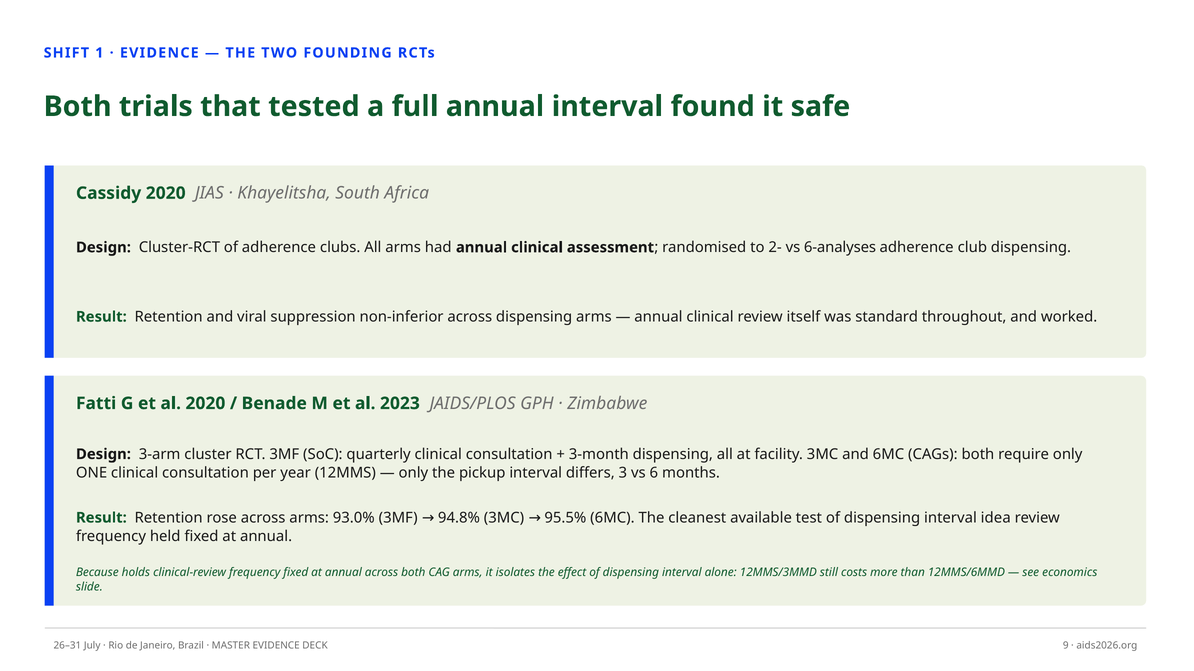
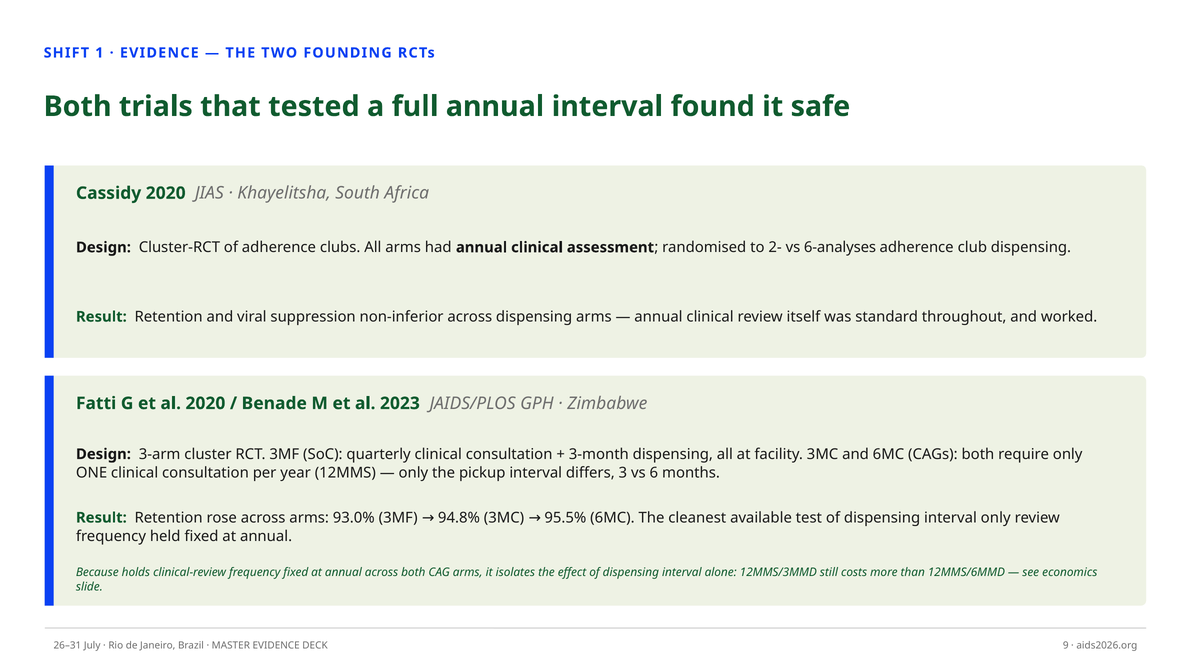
interval idea: idea -> only
